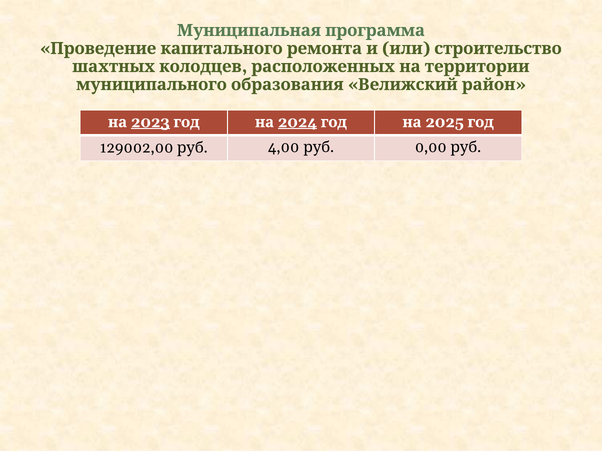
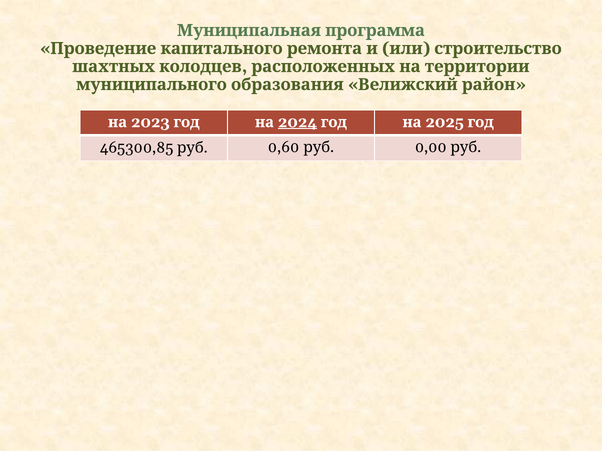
2023 underline: present -> none
129002,00: 129002,00 -> 465300,85
4,00: 4,00 -> 0,60
